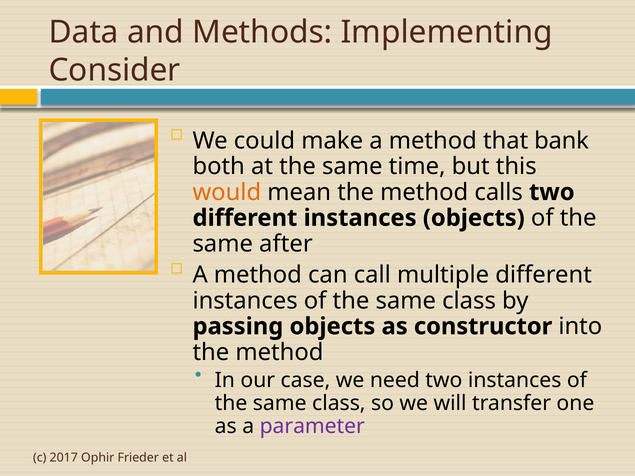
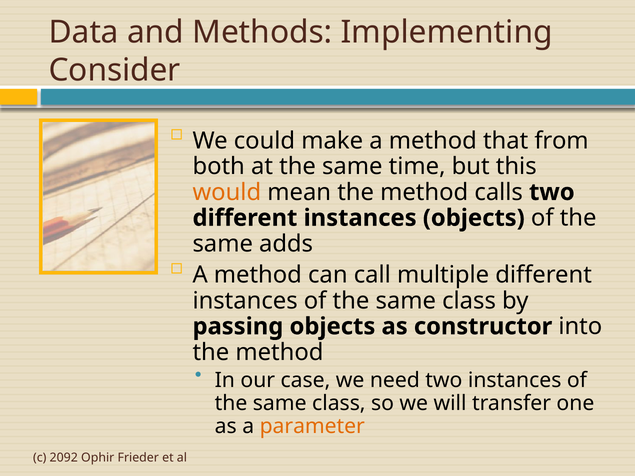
bank: bank -> from
after: after -> adds
parameter colour: purple -> orange
2017: 2017 -> 2092
